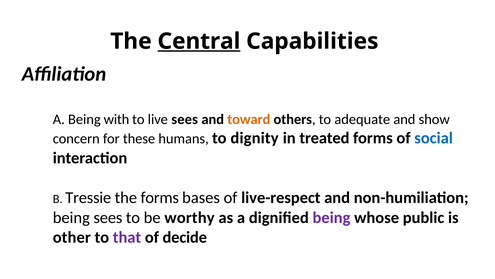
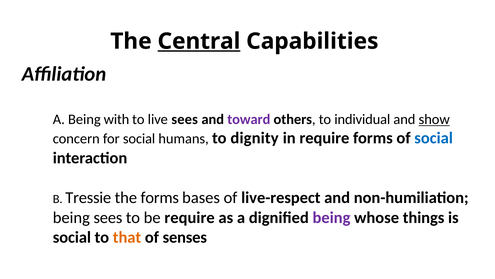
toward colour: orange -> purple
adequate: adequate -> individual
show underline: none -> present
for these: these -> social
in treated: treated -> require
be worthy: worthy -> require
public: public -> things
other at (72, 237): other -> social
that colour: purple -> orange
decide: decide -> senses
